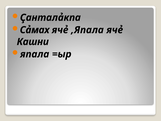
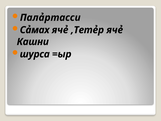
Çанталảкпа: Çанталảкпа -> Палảртасси
,Япала: ,Япала -> ,Тетẻр
япала: япала -> шурса
